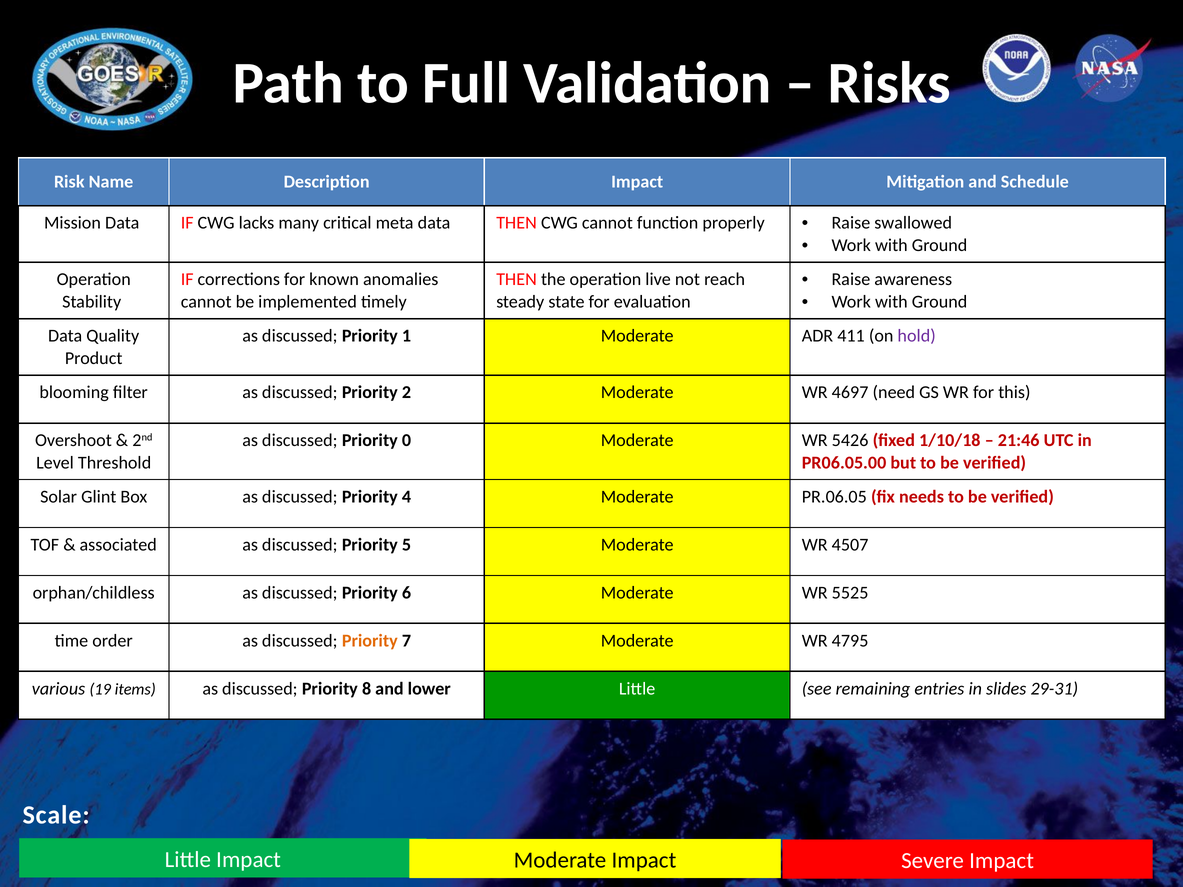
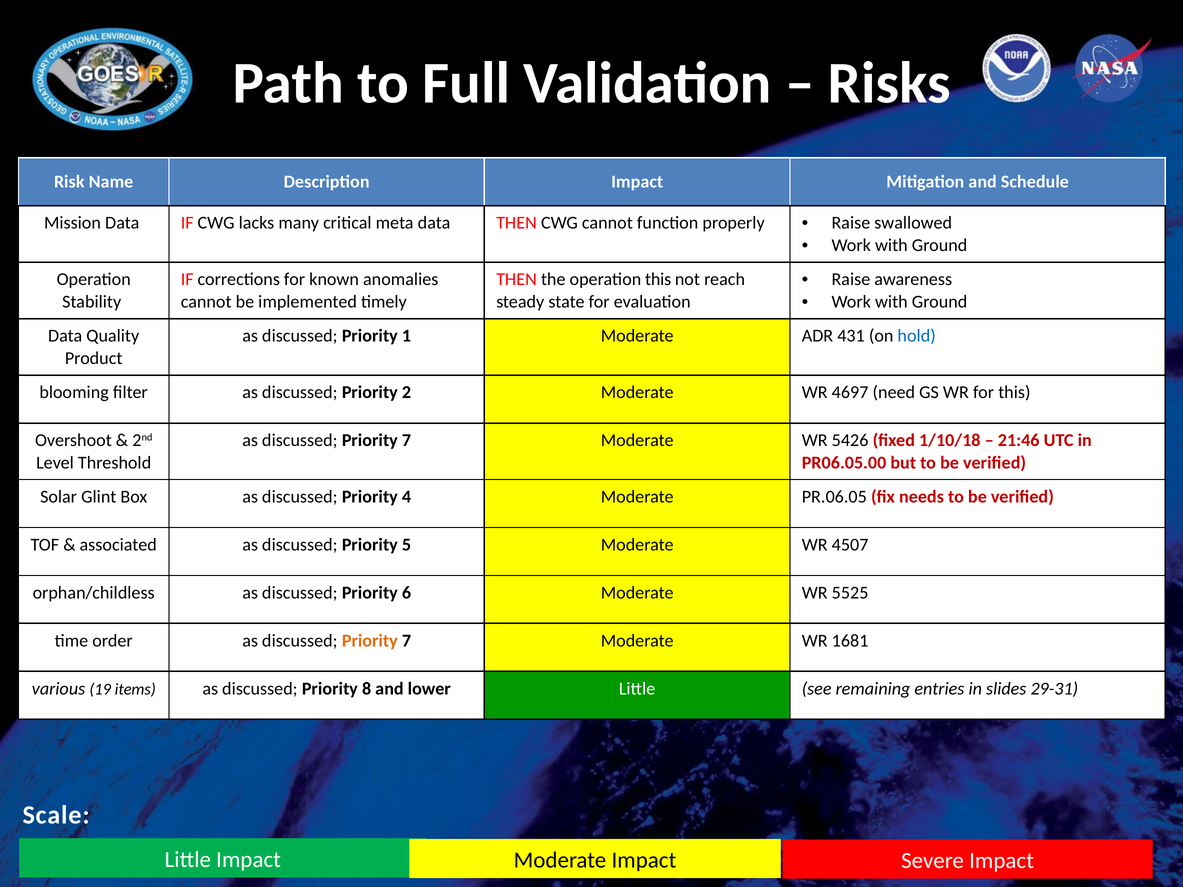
operation live: live -> this
411: 411 -> 431
hold colour: purple -> blue
0 at (406, 441): 0 -> 7
4795: 4795 -> 1681
